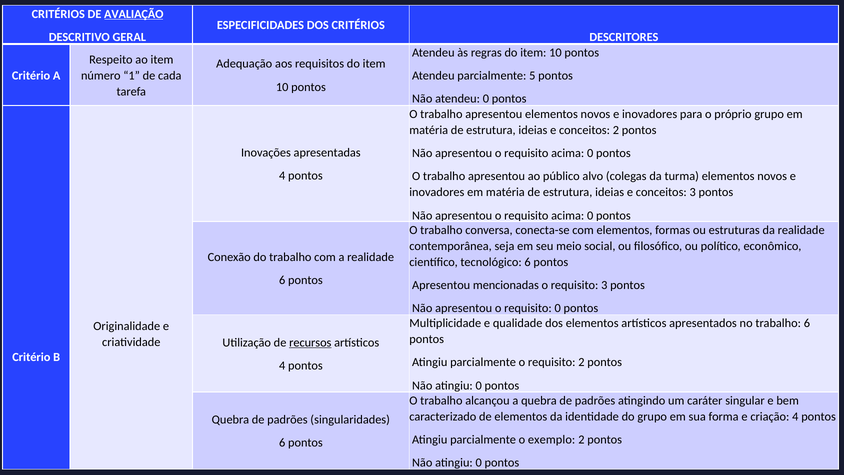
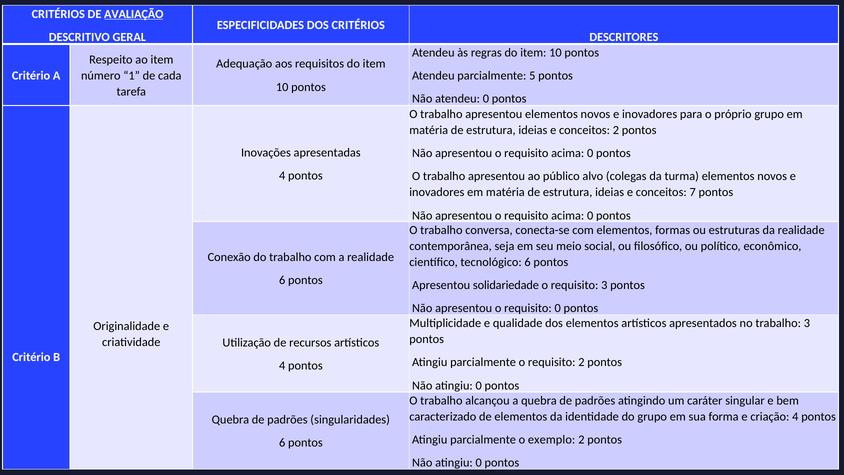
conceitos 3: 3 -> 7
mencionadas: mencionadas -> solidariedade
trabalho 6: 6 -> 3
recursos underline: present -> none
